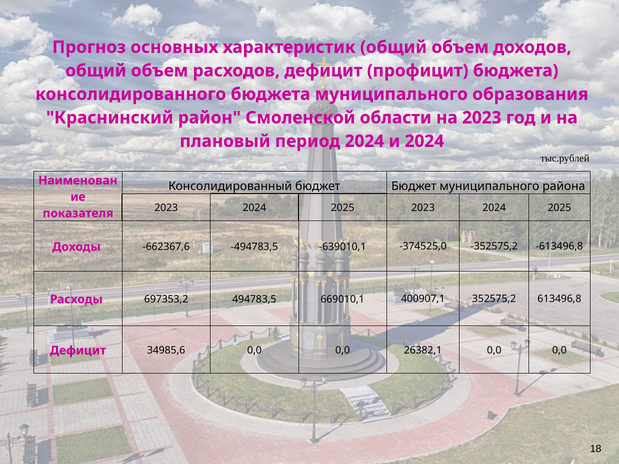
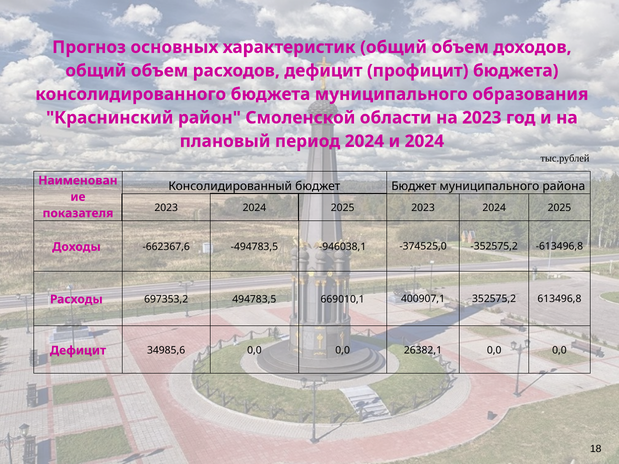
-639010,1: -639010,1 -> -946038,1
